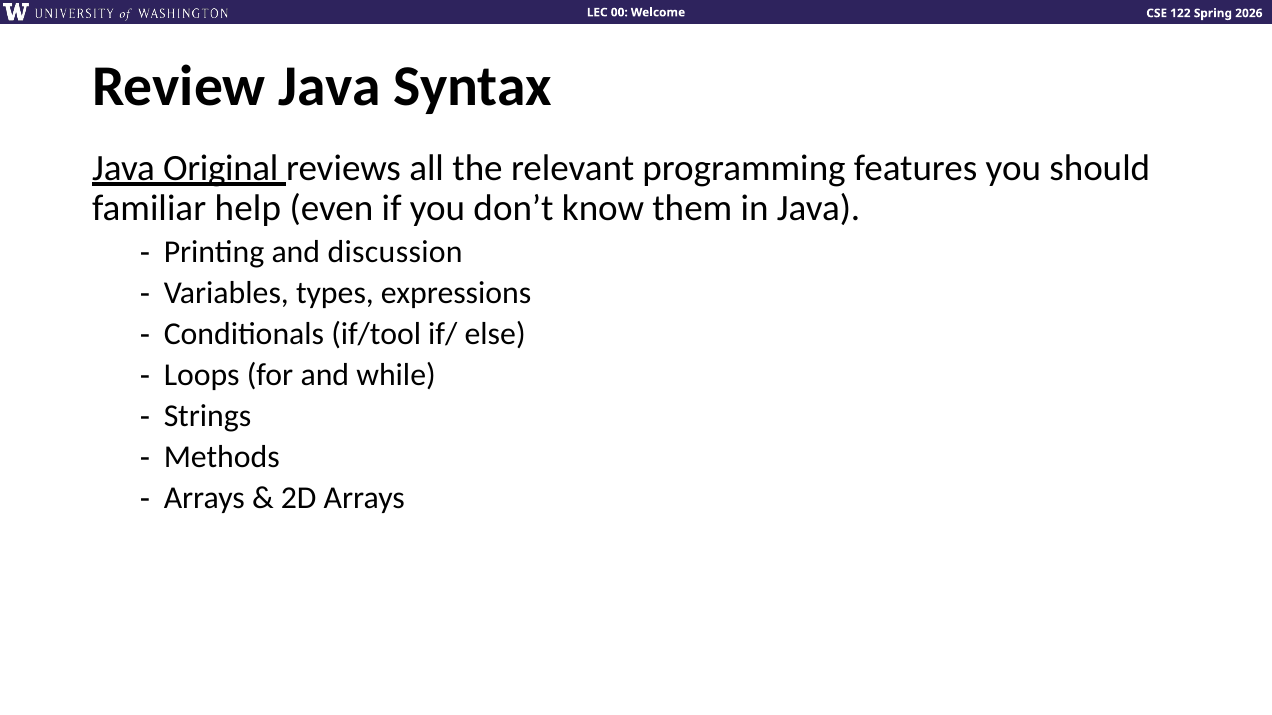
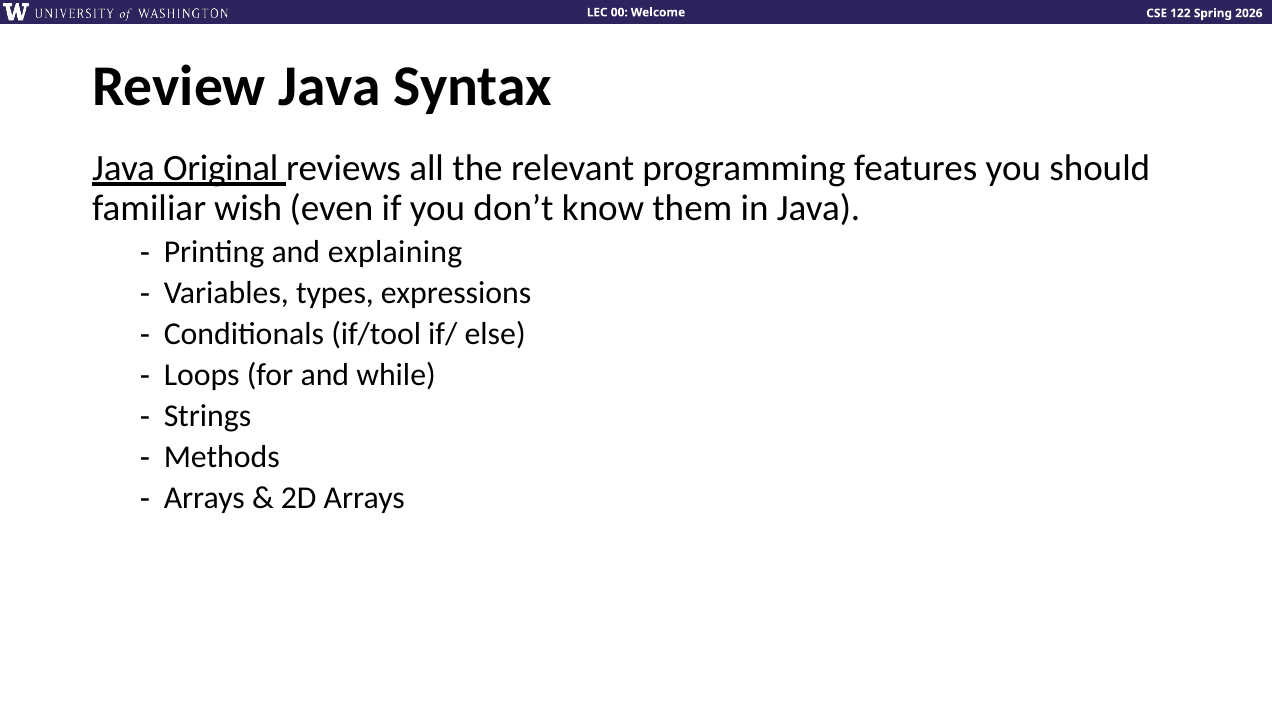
help: help -> wish
discussion: discussion -> explaining
